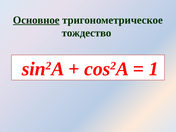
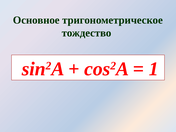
Основное underline: present -> none
